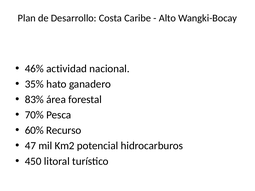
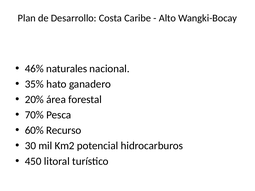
actividad: actividad -> naturales
83%: 83% -> 20%
47: 47 -> 30
